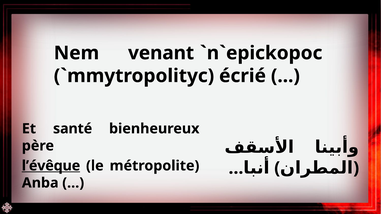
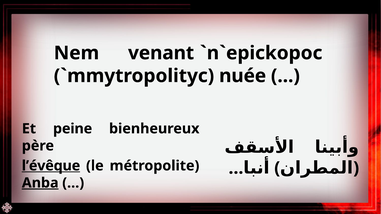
écrié: écrié -> nuée
santé: santé -> peine
Anba underline: none -> present
